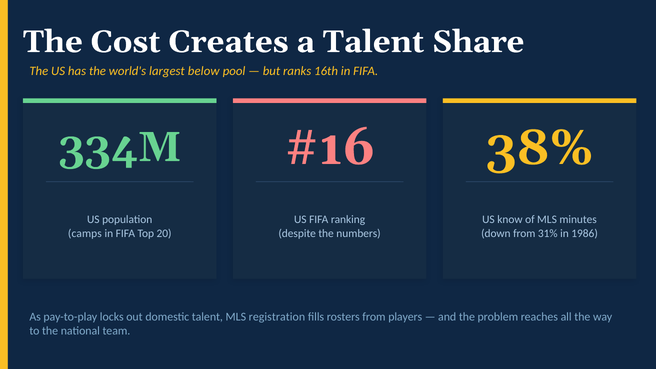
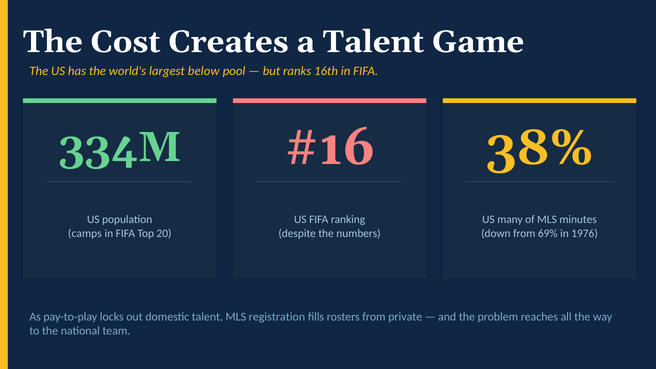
Share: Share -> Game
know: know -> many
31%: 31% -> 69%
1986: 1986 -> 1976
players: players -> private
